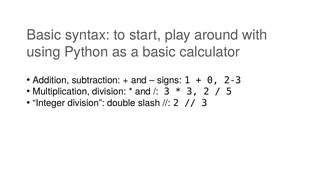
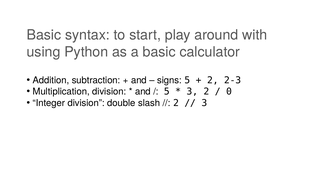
signs 1: 1 -> 5
0 at (213, 80): 0 -> 2
3 at (167, 91): 3 -> 5
5: 5 -> 0
